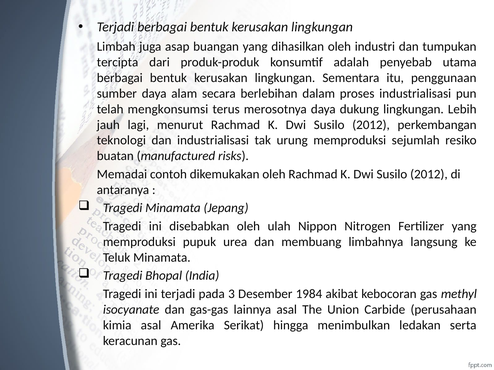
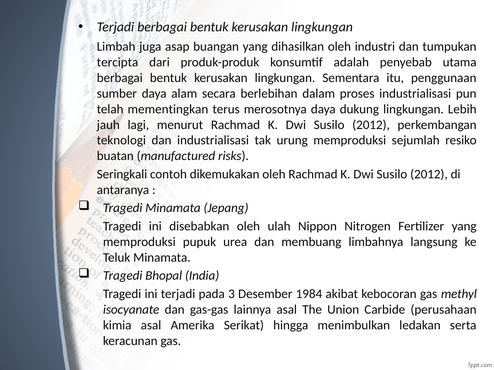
mengkonsumsi: mengkonsumsi -> mementingkan
Memadai: Memadai -> Seringkali
